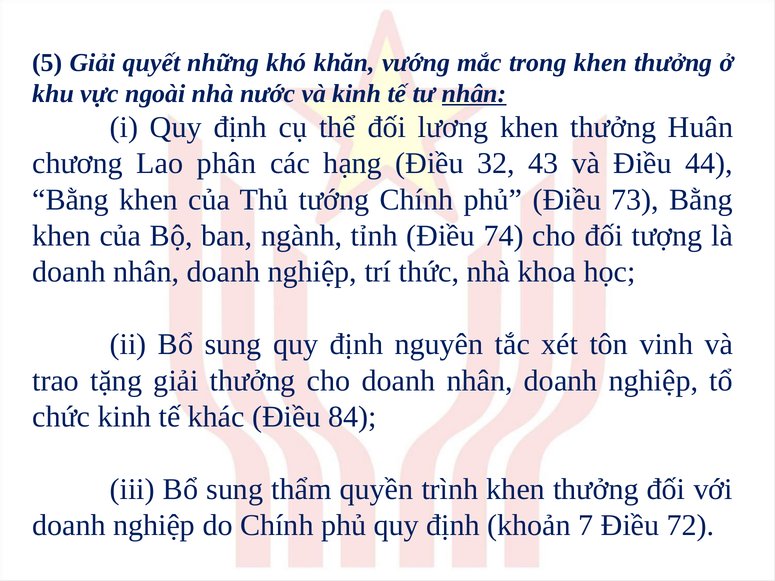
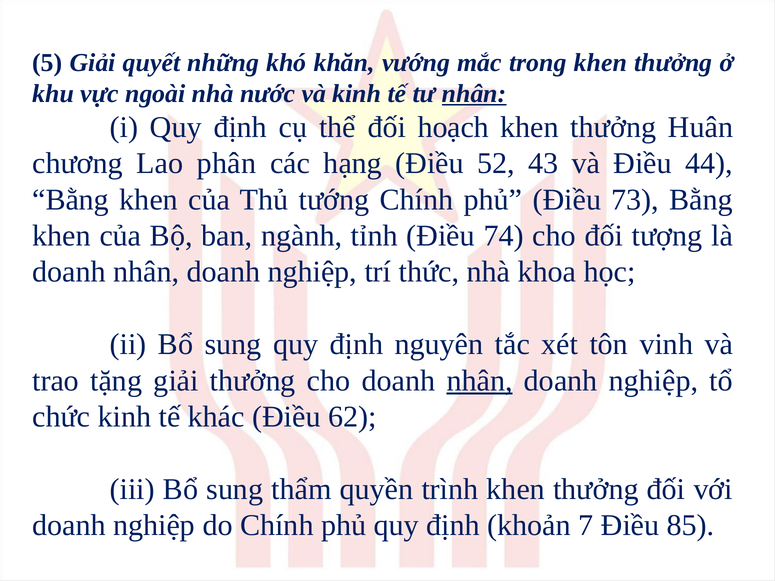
lương: lương -> hoạch
32: 32 -> 52
nhân at (480, 381) underline: none -> present
84: 84 -> 62
72: 72 -> 85
